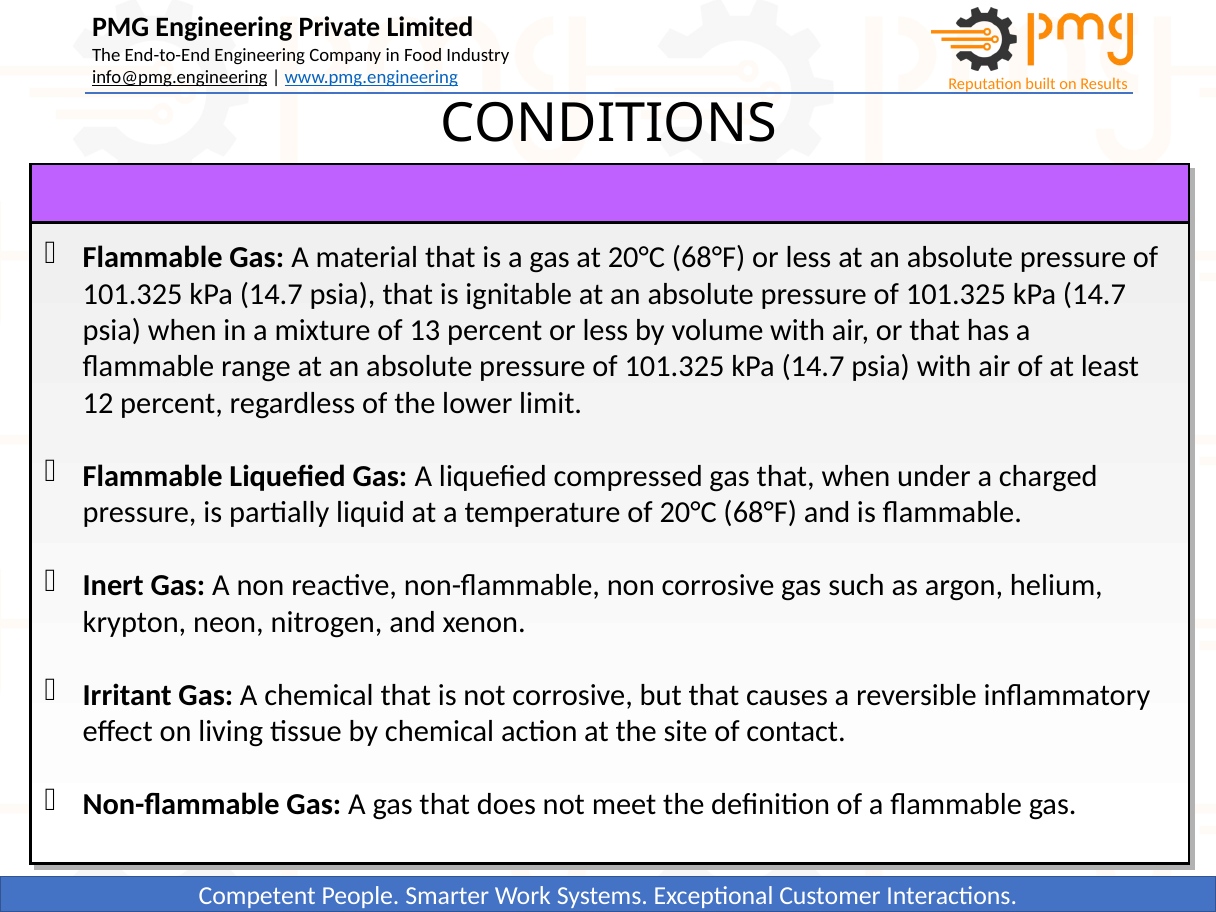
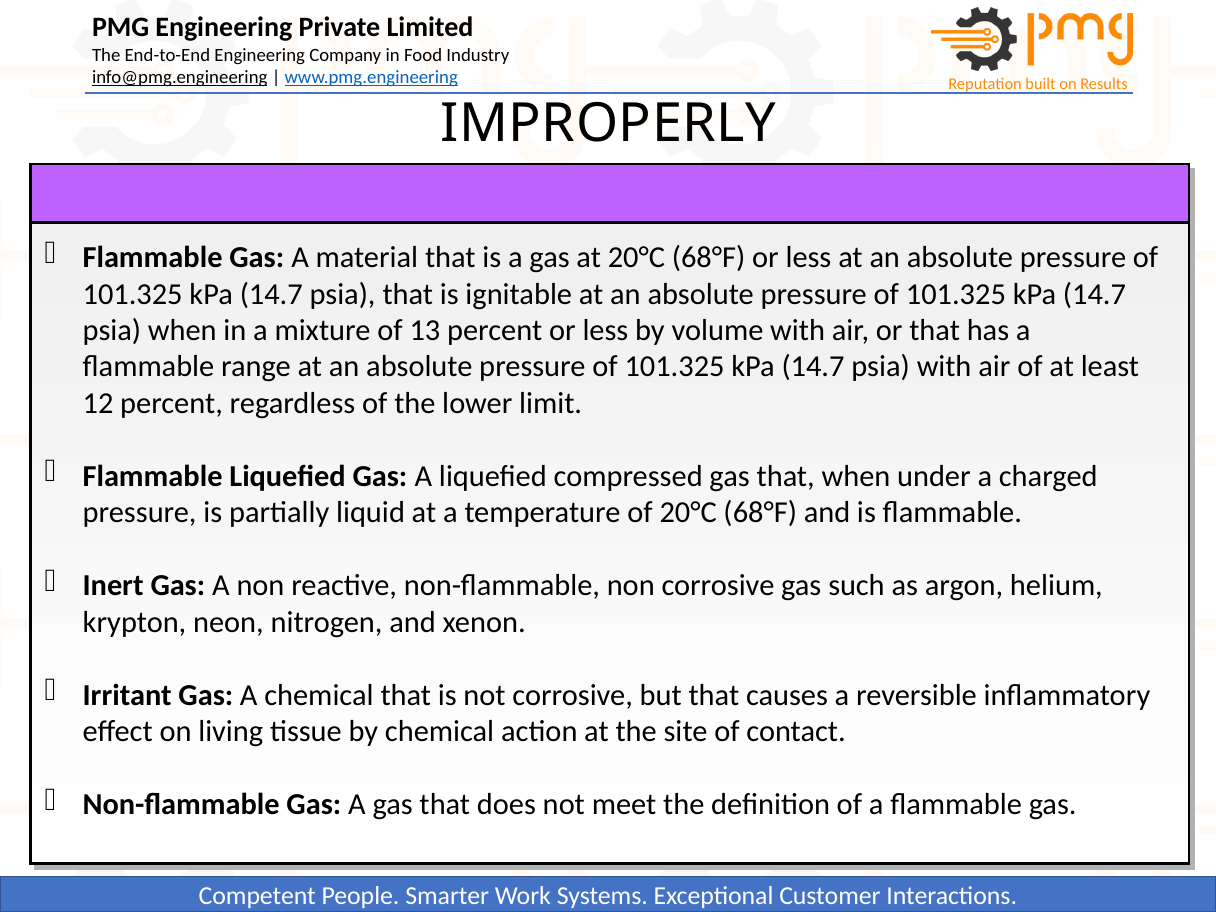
CONDITIONS: CONDITIONS -> IMPROPERLY
